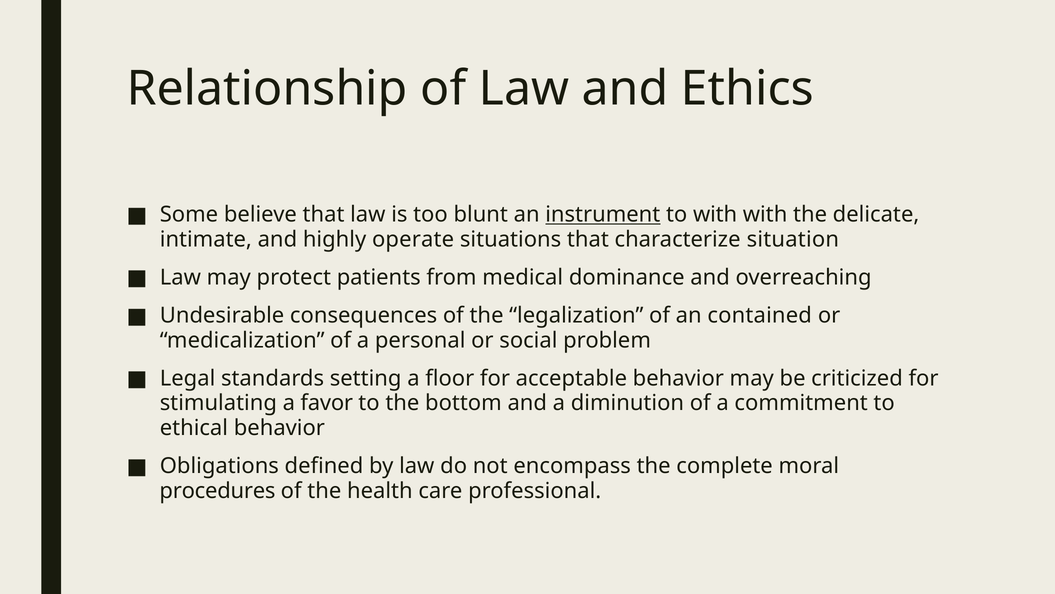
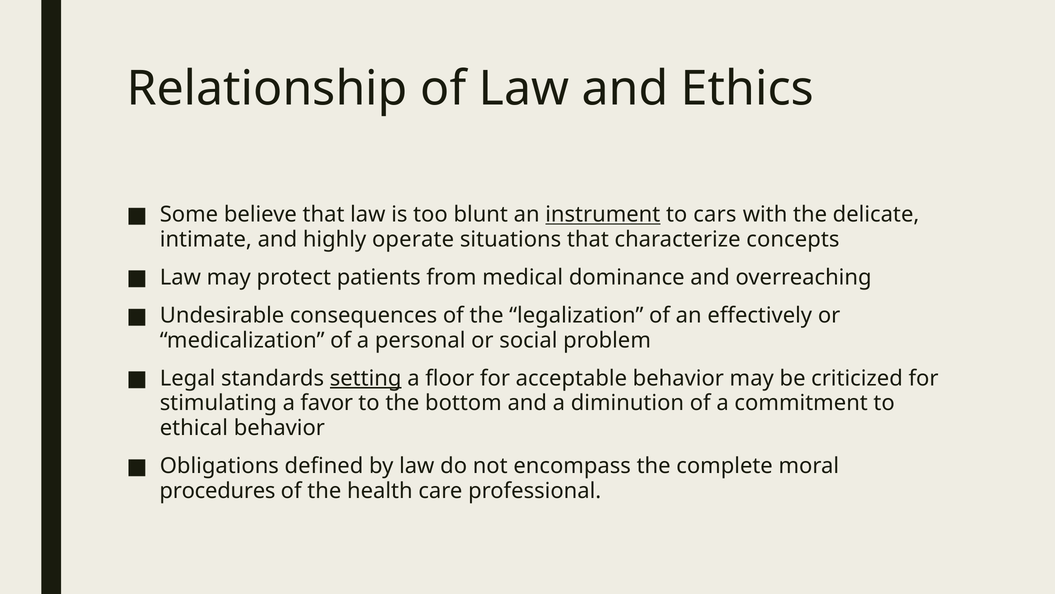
to with: with -> cars
situation: situation -> concepts
contained: contained -> effectively
setting underline: none -> present
